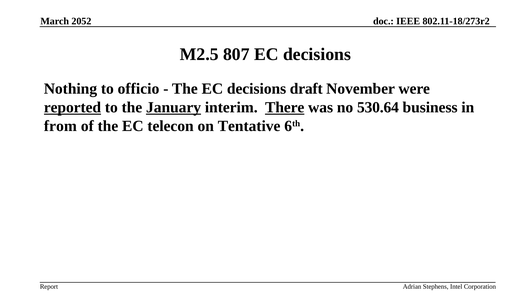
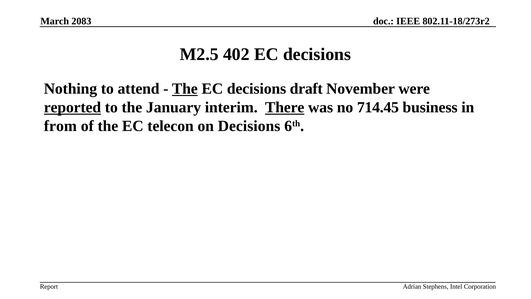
2052: 2052 -> 2083
807: 807 -> 402
officio: officio -> attend
The at (185, 89) underline: none -> present
January underline: present -> none
530.64: 530.64 -> 714.45
on Tentative: Tentative -> Decisions
